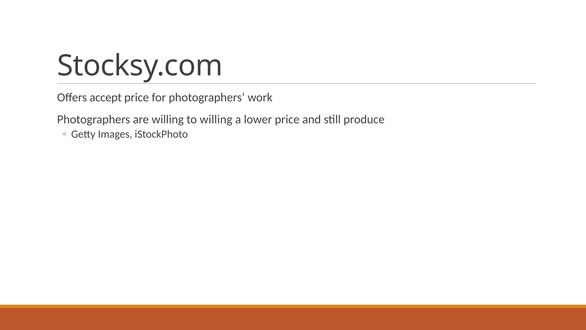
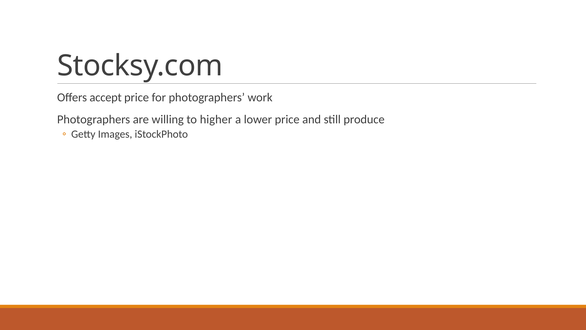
to willing: willing -> higher
